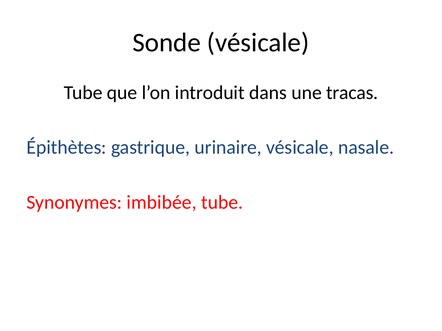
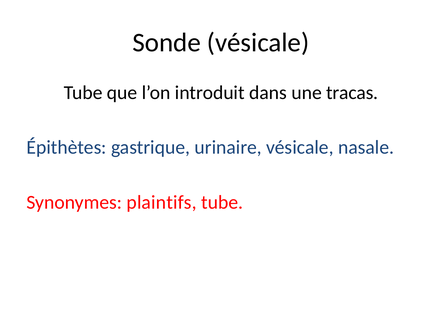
imbibée: imbibée -> plaintifs
